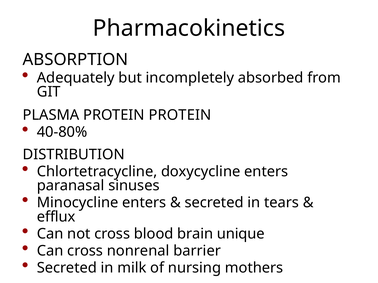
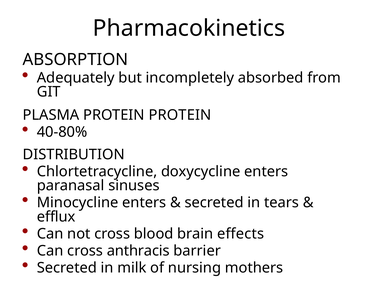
unique: unique -> effects
nonrenal: nonrenal -> anthracis
